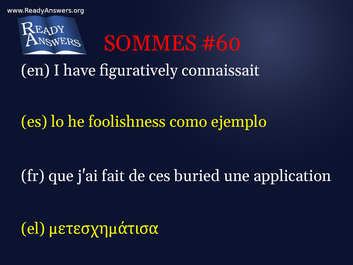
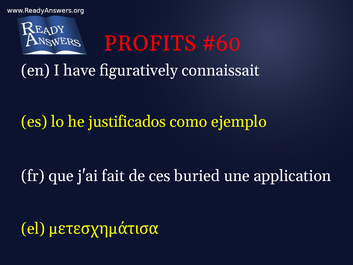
SOMMES: SOMMES -> PROFITS
foolishness: foolishness -> justificados
